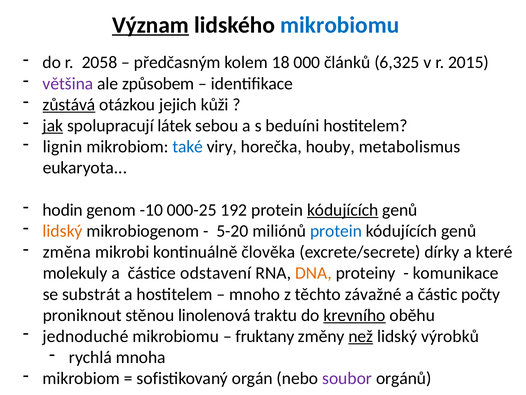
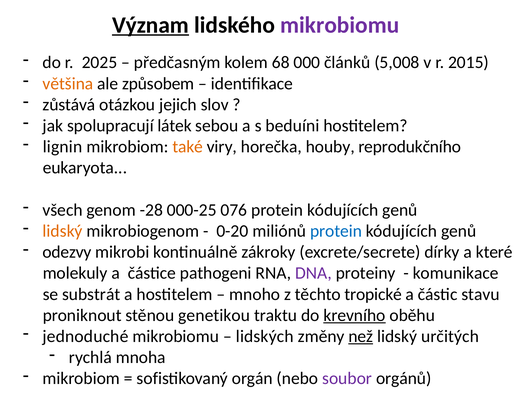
mikrobiomu at (340, 25) colour: blue -> purple
2058: 2058 -> 2025
18: 18 -> 68
6,325: 6,325 -> 5,008
většina colour: purple -> orange
zůstává underline: present -> none
kůži: kůži -> slov
jak underline: present -> none
také colour: blue -> orange
metabolismus: metabolismus -> reprodukčního
hodin: hodin -> všech
-10: -10 -> -28
192: 192 -> 076
kódujících at (343, 210) underline: present -> none
5-20: 5-20 -> 0-20
změna: změna -> odezvy
člověka: člověka -> zákroky
odstavení: odstavení -> pathogeni
DNA colour: orange -> purple
závažné: závažné -> tropické
počty: počty -> stavu
linolenová: linolenová -> genetikou
fruktany: fruktany -> lidských
výrobků: výrobků -> určitých
